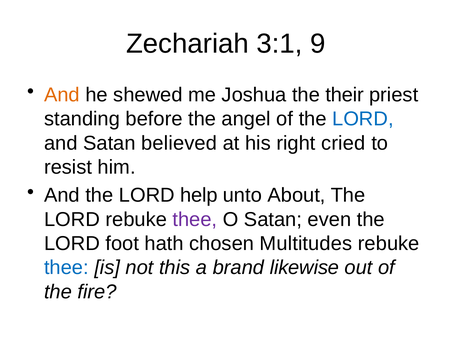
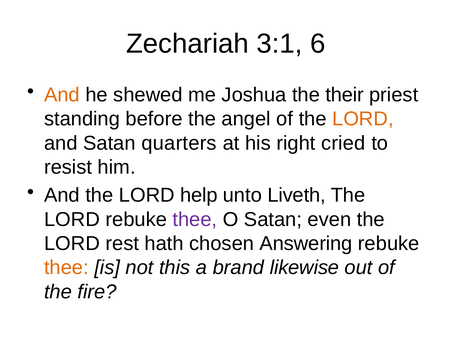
9: 9 -> 6
LORD at (363, 119) colour: blue -> orange
believed: believed -> quarters
About: About -> Liveth
foot: foot -> rest
Multitudes: Multitudes -> Answering
thee at (66, 268) colour: blue -> orange
